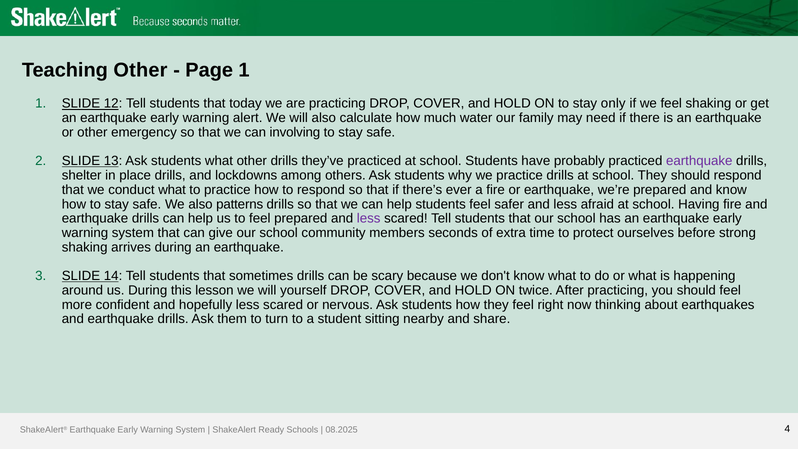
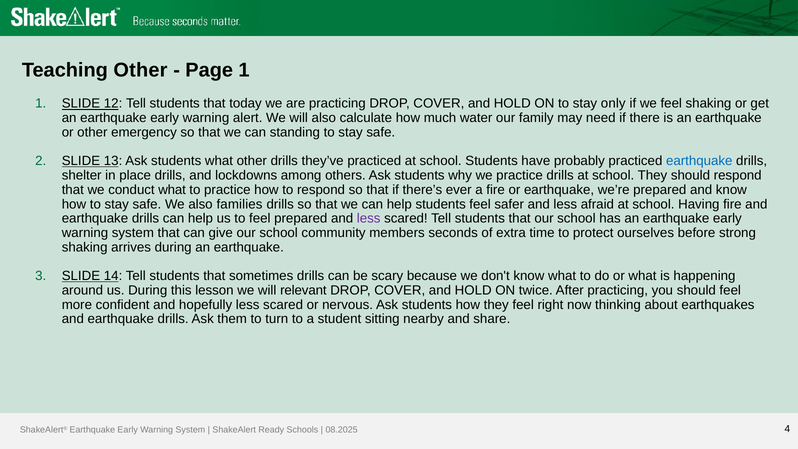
involving: involving -> standing
earthquake at (699, 161) colour: purple -> blue
patterns: patterns -> families
yourself: yourself -> relevant
